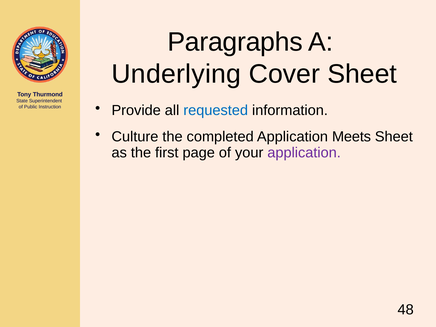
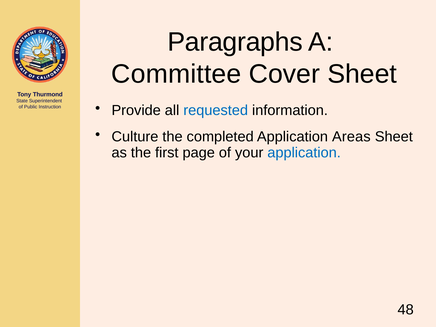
Underlying: Underlying -> Committee
Meets: Meets -> Areas
application at (304, 153) colour: purple -> blue
